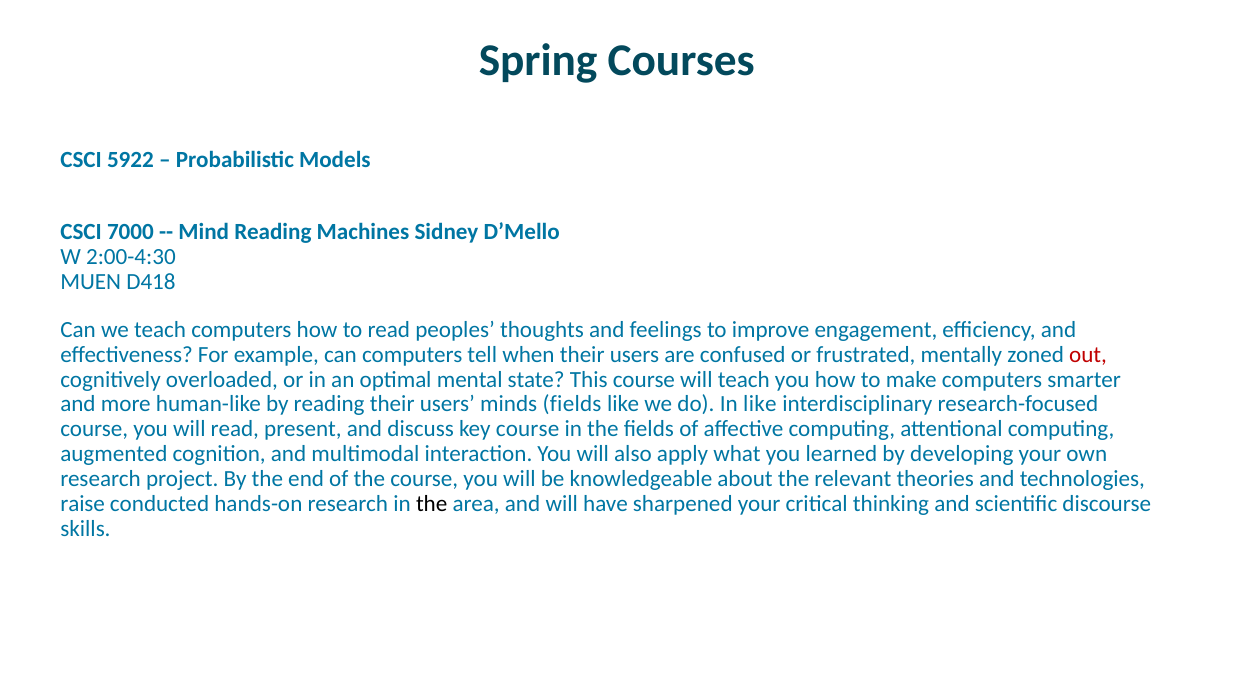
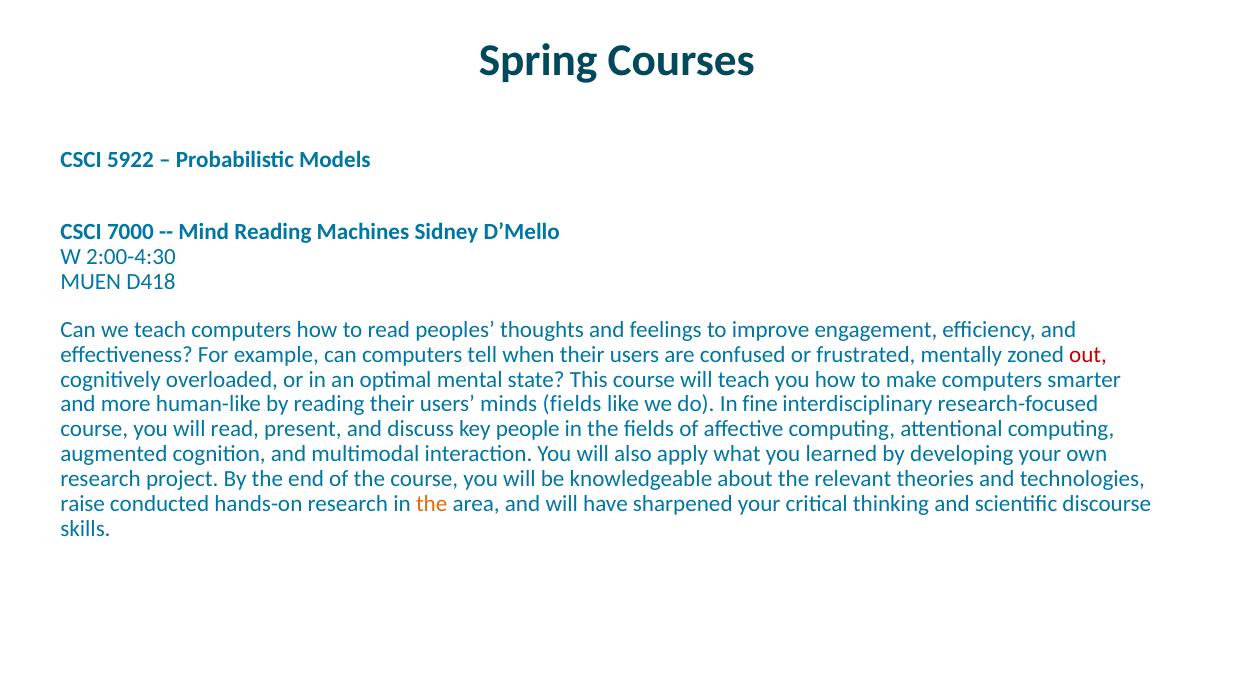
In like: like -> fine
key course: course -> people
the at (432, 504) colour: black -> orange
